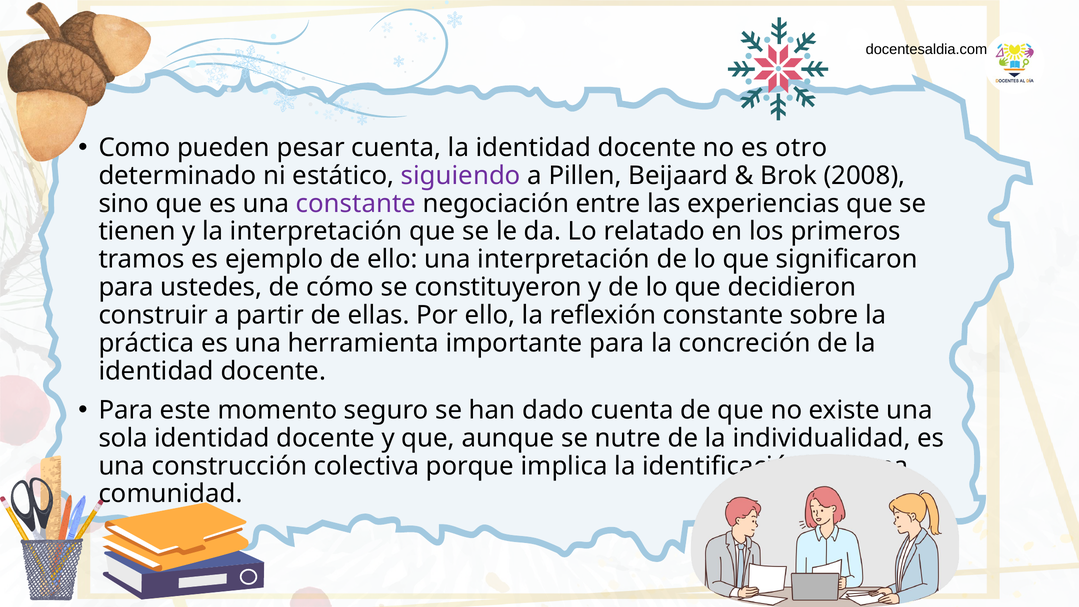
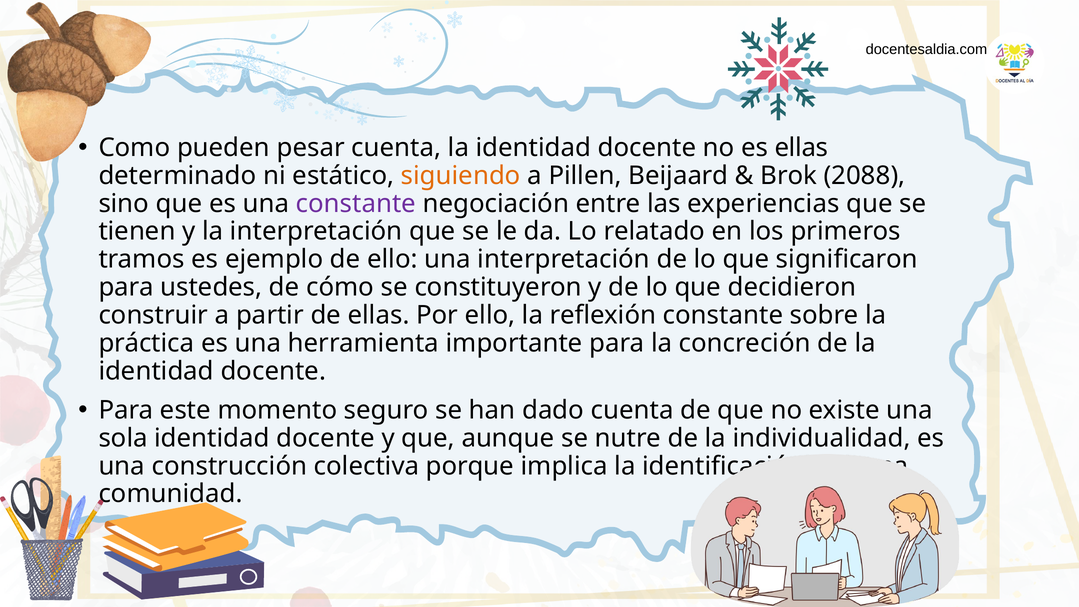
es otro: otro -> ellas
siguiendo colour: purple -> orange
2008: 2008 -> 2088
